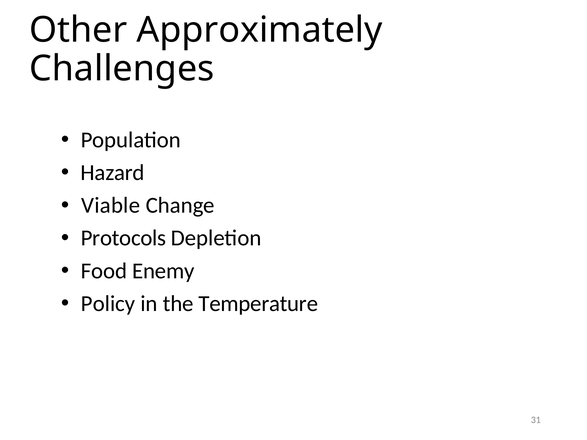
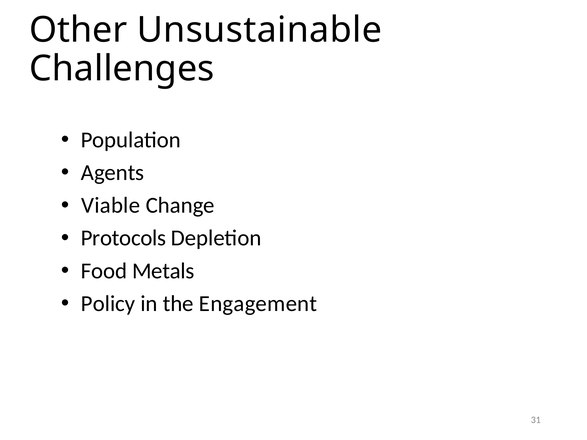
Approximately: Approximately -> Unsustainable
Hazard: Hazard -> Agents
Enemy: Enemy -> Metals
Temperature: Temperature -> Engagement
